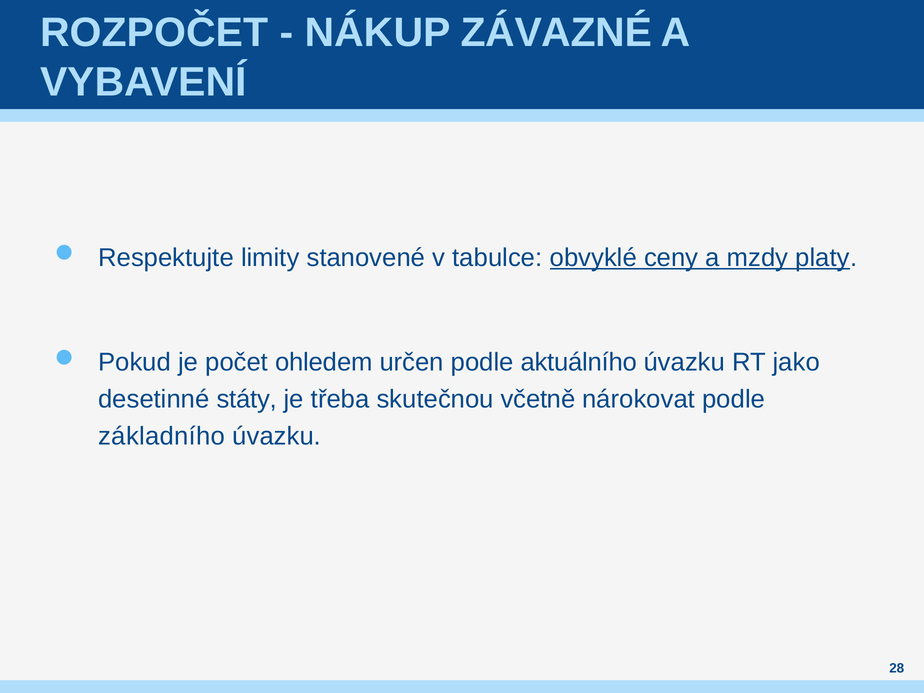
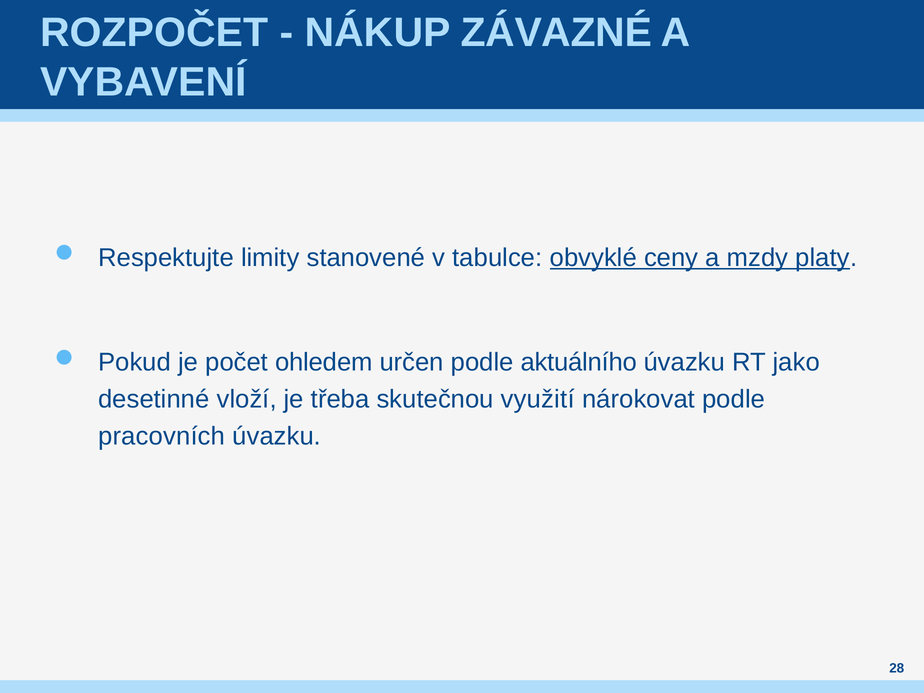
státy: státy -> vloží
včetně: včetně -> využití
základního: základního -> pracovních
